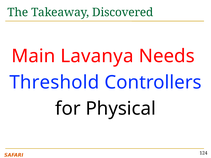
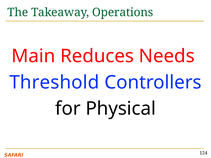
Discovered: Discovered -> Operations
Lavanya: Lavanya -> Reduces
